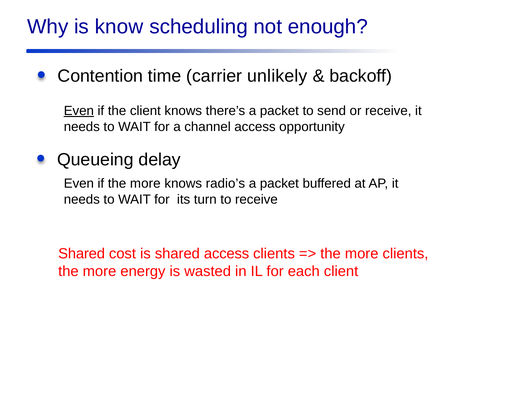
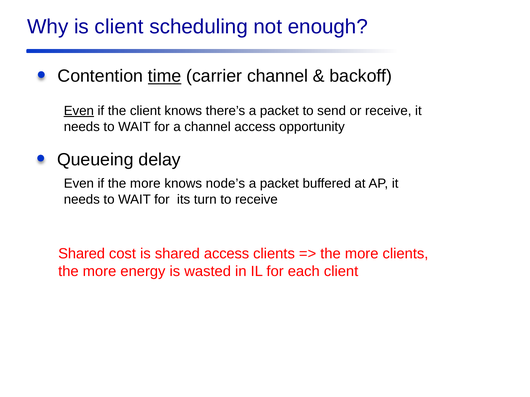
is know: know -> client
time underline: none -> present
carrier unlikely: unlikely -> channel
radio’s: radio’s -> node’s
